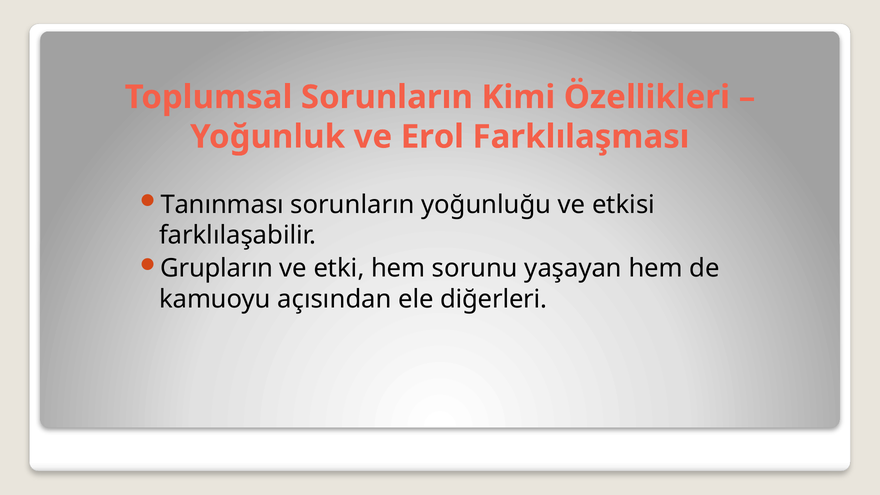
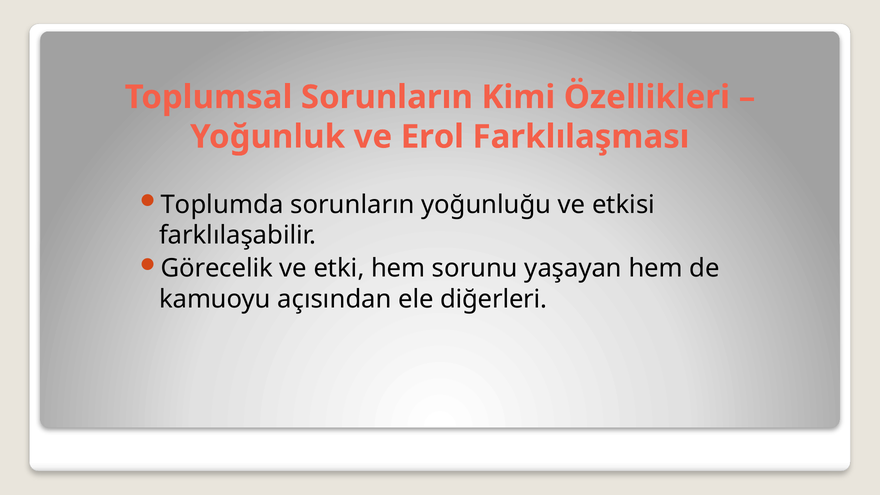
Tanınması: Tanınması -> Toplumda
Grupların: Grupların -> Görecelik
